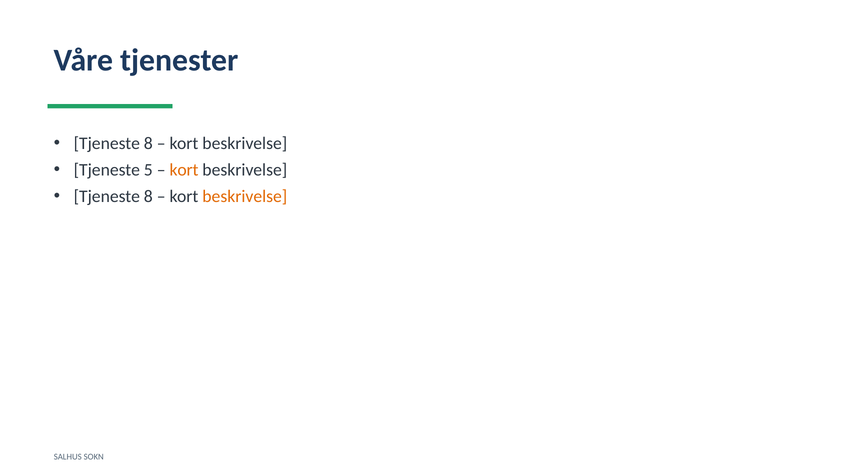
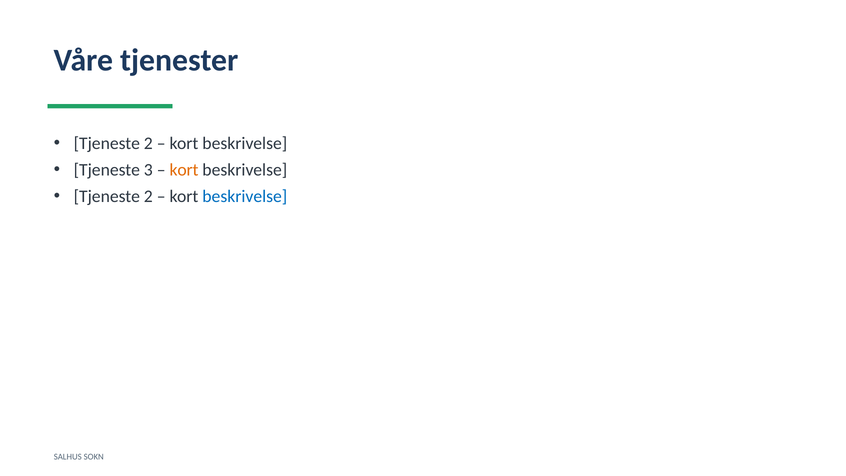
8 at (148, 143): 8 -> 2
5: 5 -> 3
8 at (148, 196): 8 -> 2
beskrivelse at (245, 196) colour: orange -> blue
